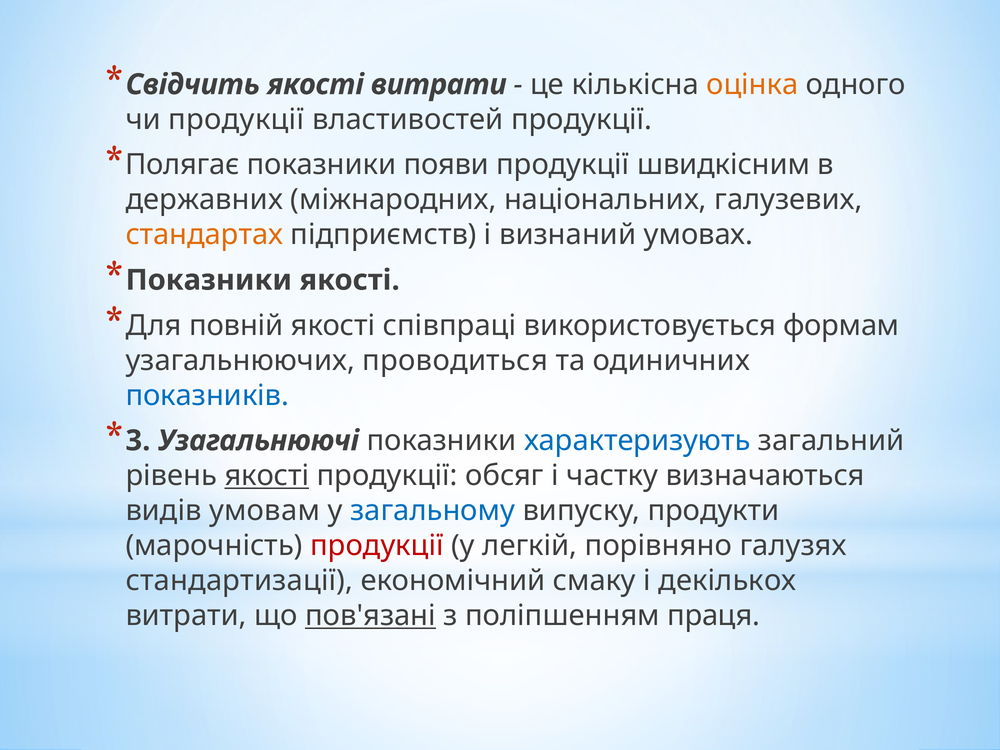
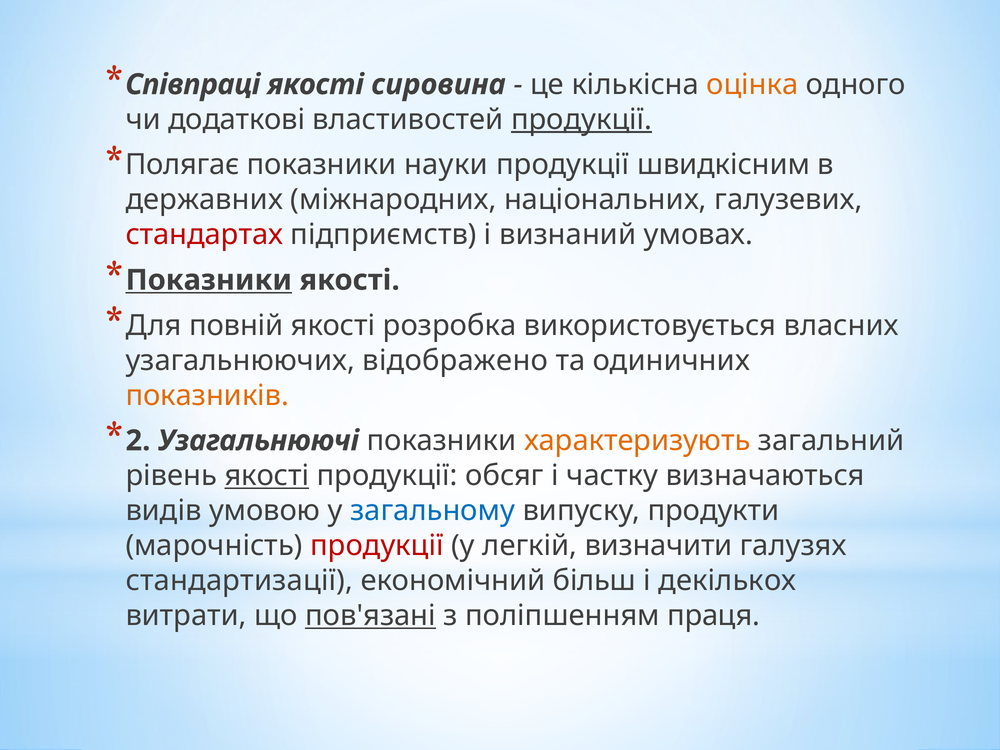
Свідчить: Свідчить -> Співпраці
якості витрати: витрати -> сировина
чи продукції: продукції -> додаткові
продукції at (582, 120) underline: none -> present
появи: появи -> науки
стандартах colour: orange -> red
Показники at (209, 280) underline: none -> present
співпраці: співпраці -> розробка
формам: формам -> власних
проводиться: проводиться -> відображено
показників colour: blue -> orange
3: 3 -> 2
характеризують colour: blue -> orange
умовам: умовам -> умовою
порівняно: порівняно -> визначити
смаку: смаку -> більш
